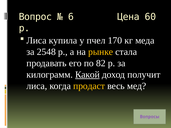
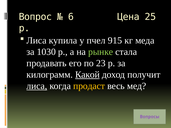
60: 60 -> 25
170: 170 -> 915
2548: 2548 -> 1030
рынке colour: yellow -> light green
82: 82 -> 23
лиса underline: none -> present
